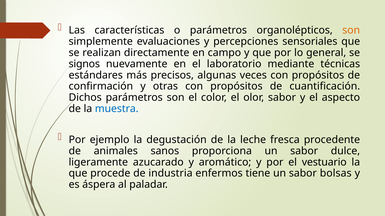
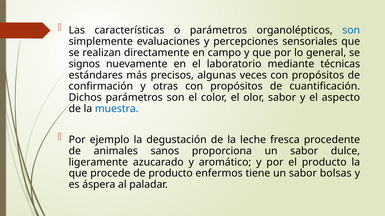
son at (351, 30) colour: orange -> blue
el vestuario: vestuario -> producto
de industria: industria -> producto
